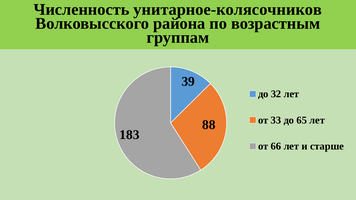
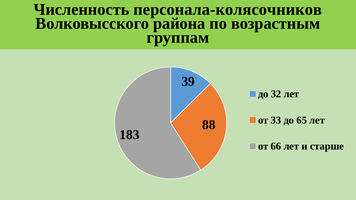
унитарное-колясочников: унитарное-колясочников -> персонала-колясочников
